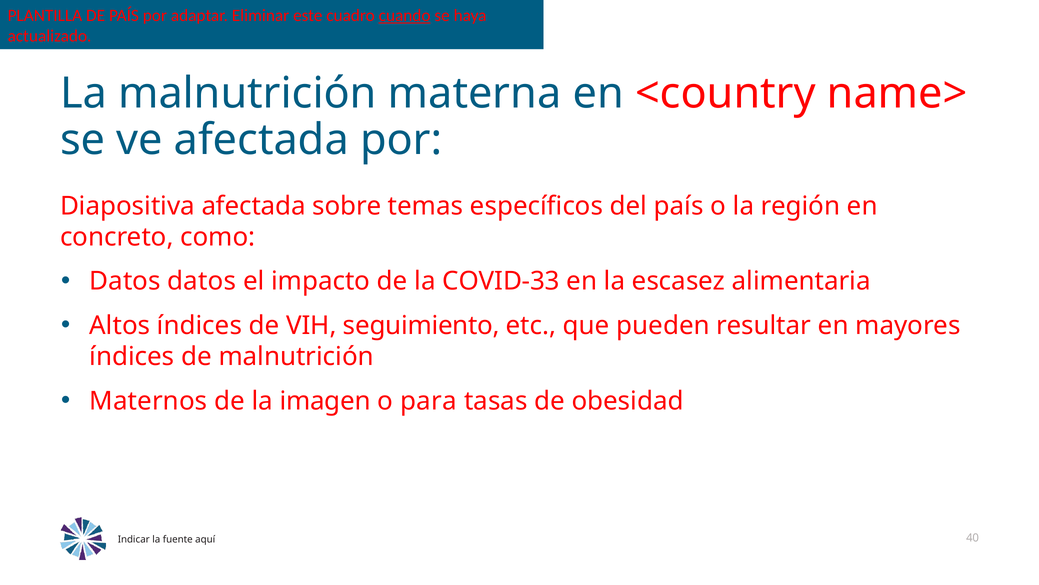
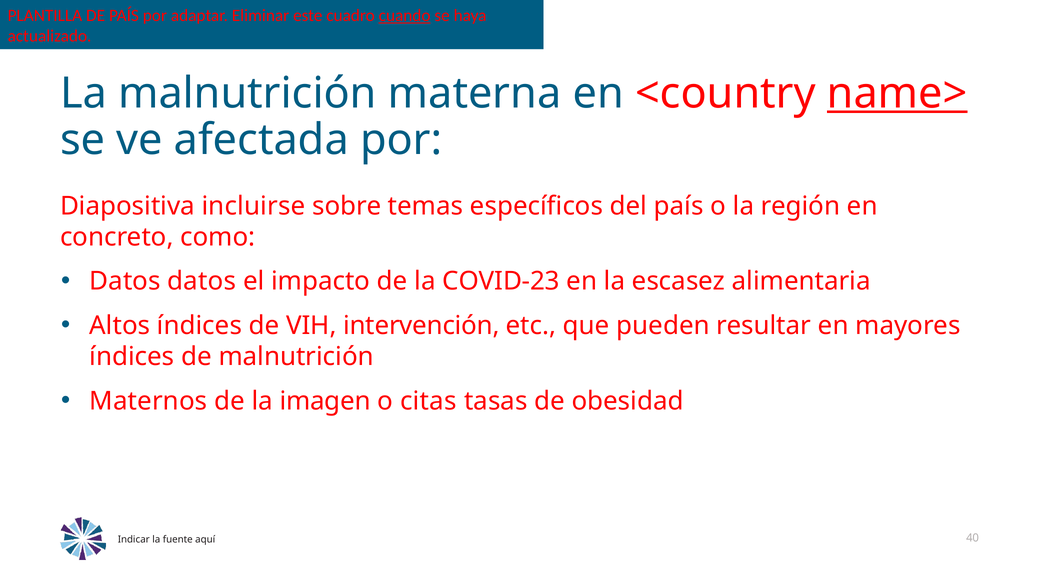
name> underline: none -> present
Diapositiva afectada: afectada -> incluirse
COVID-33: COVID-33 -> COVID-23
seguimiento: seguimiento -> intervención
para: para -> citas
